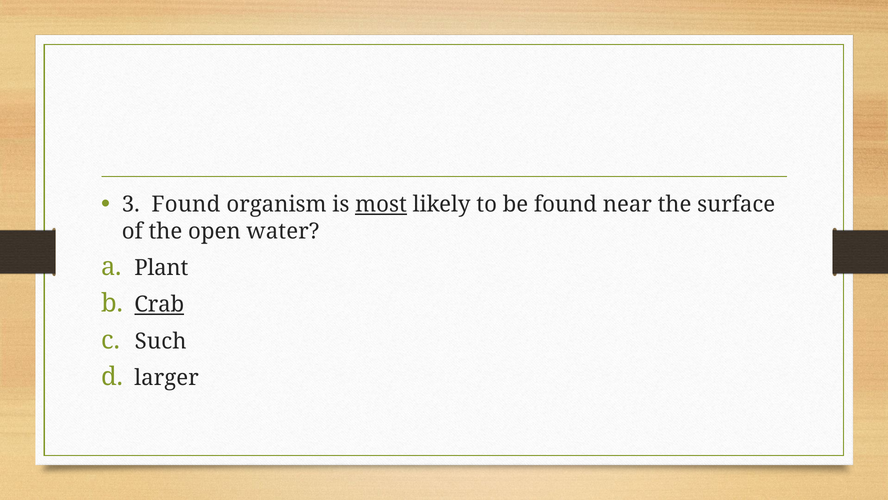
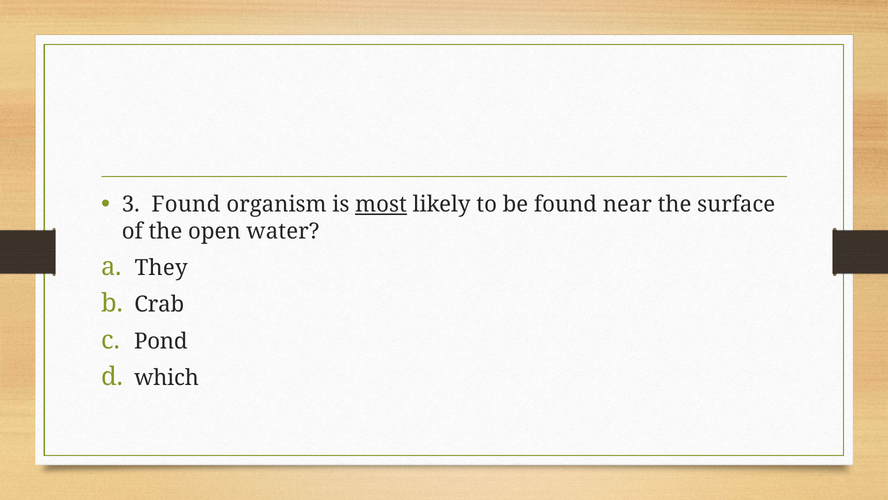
Plant: Plant -> They
Crab underline: present -> none
Such: Such -> Pond
larger: larger -> which
